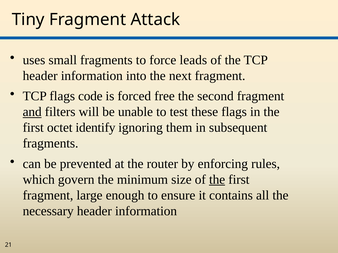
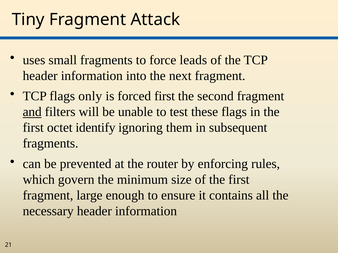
code: code -> only
forced free: free -> first
the at (217, 180) underline: present -> none
